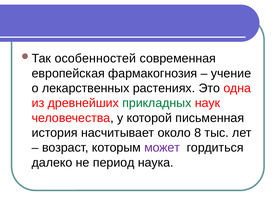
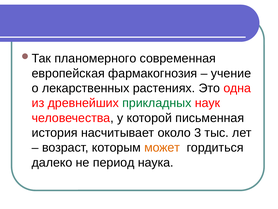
особенностей: особенностей -> планомерного
8: 8 -> 3
может colour: purple -> orange
